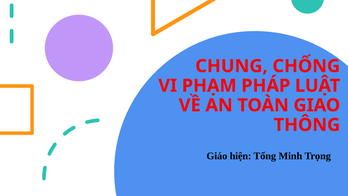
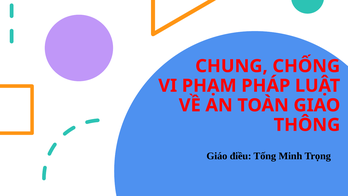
hiện: hiện -> điều
